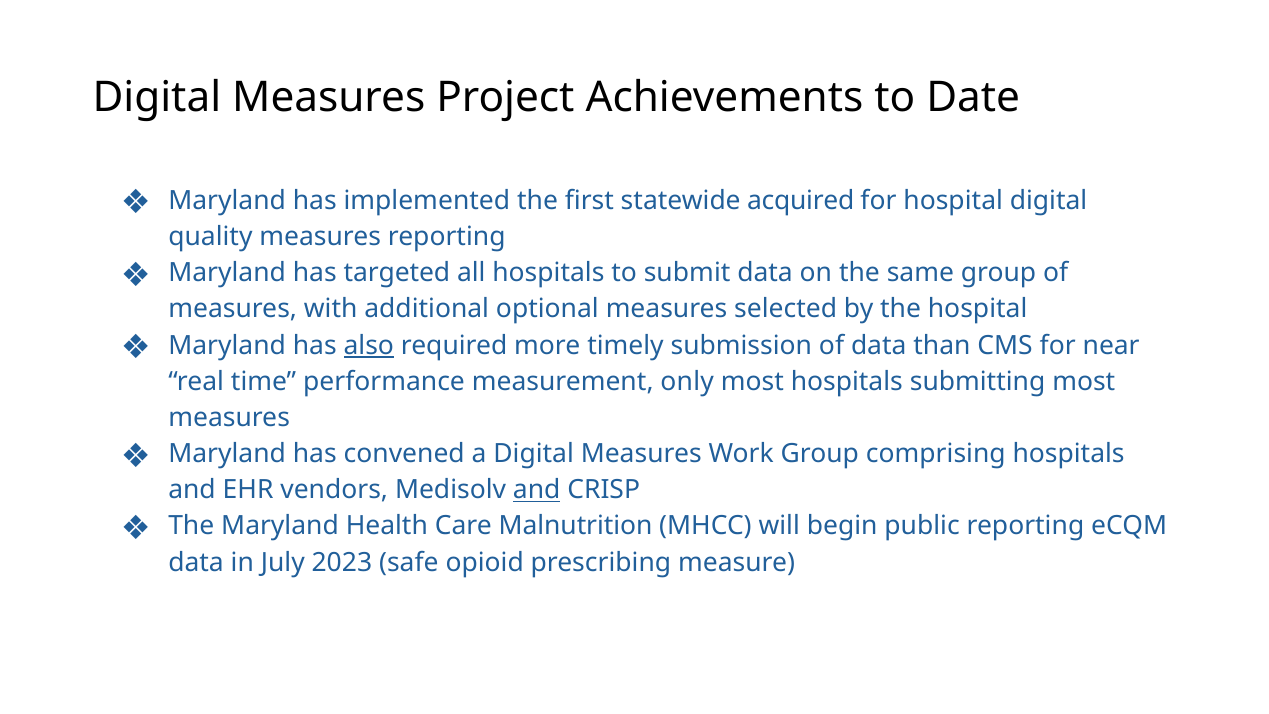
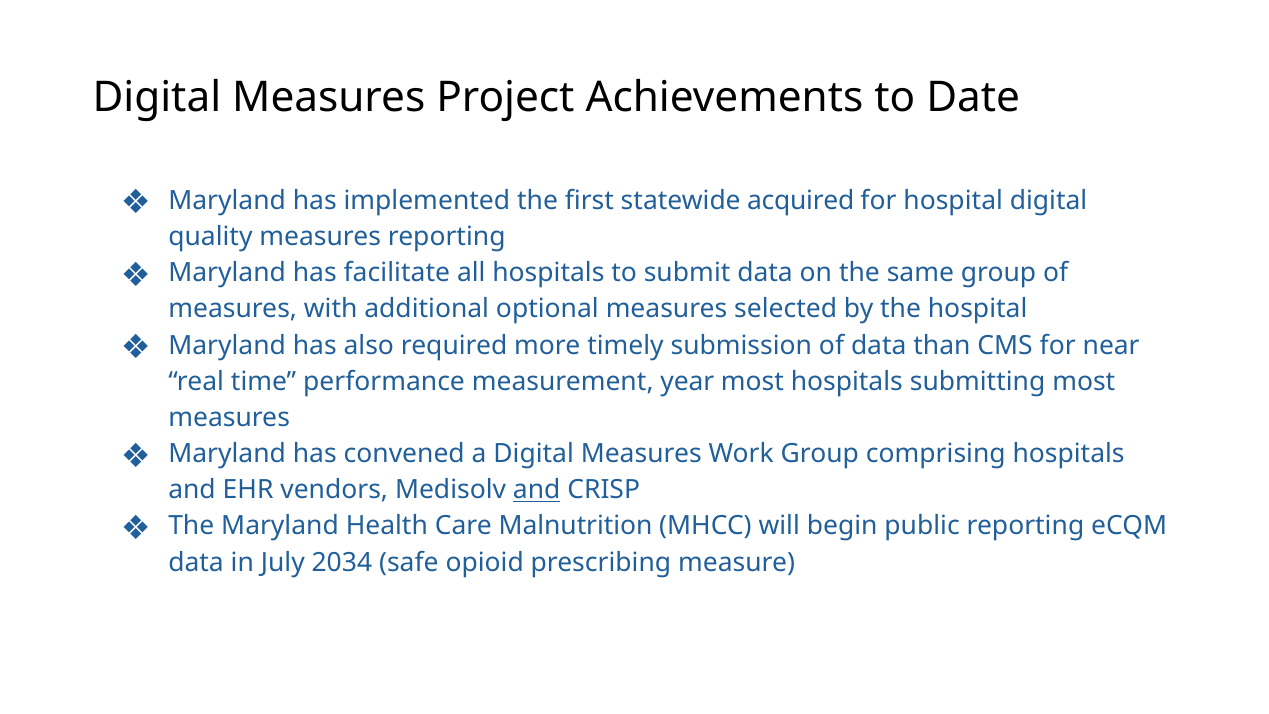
targeted: targeted -> facilitate
also underline: present -> none
only: only -> year
2023: 2023 -> 2034
